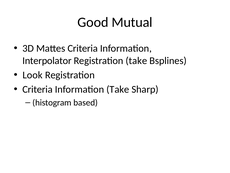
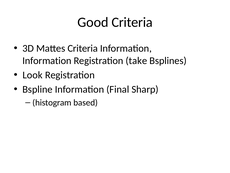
Good Mutual: Mutual -> Criteria
Interpolator at (47, 61): Interpolator -> Information
Criteria at (38, 89): Criteria -> Bspline
Information Take: Take -> Final
